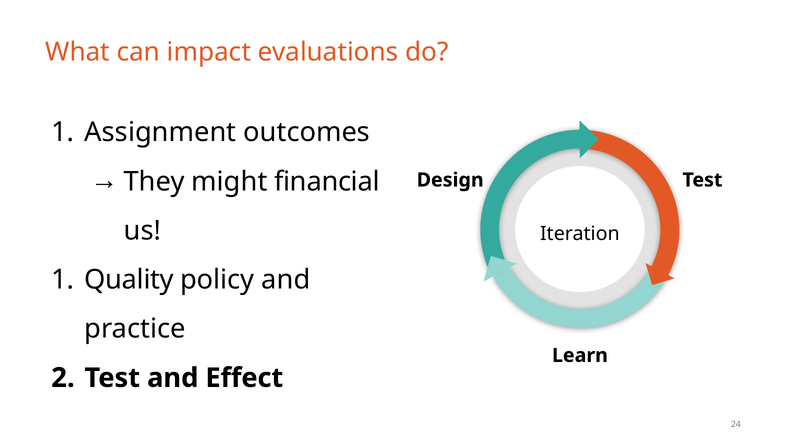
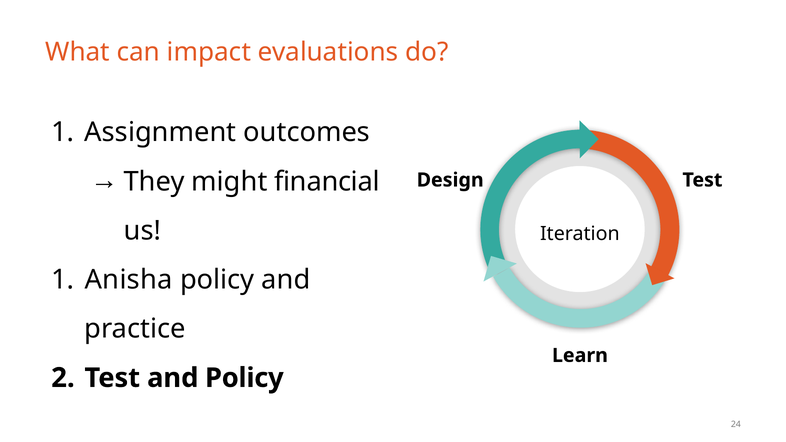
Quality: Quality -> Anisha
and Effect: Effect -> Policy
